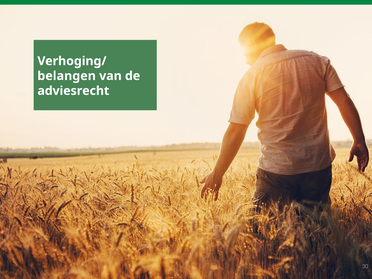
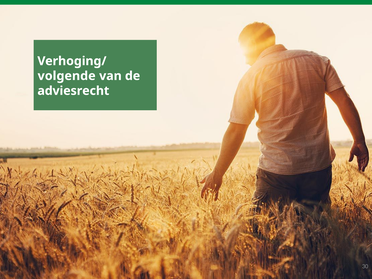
belangen: belangen -> volgende
